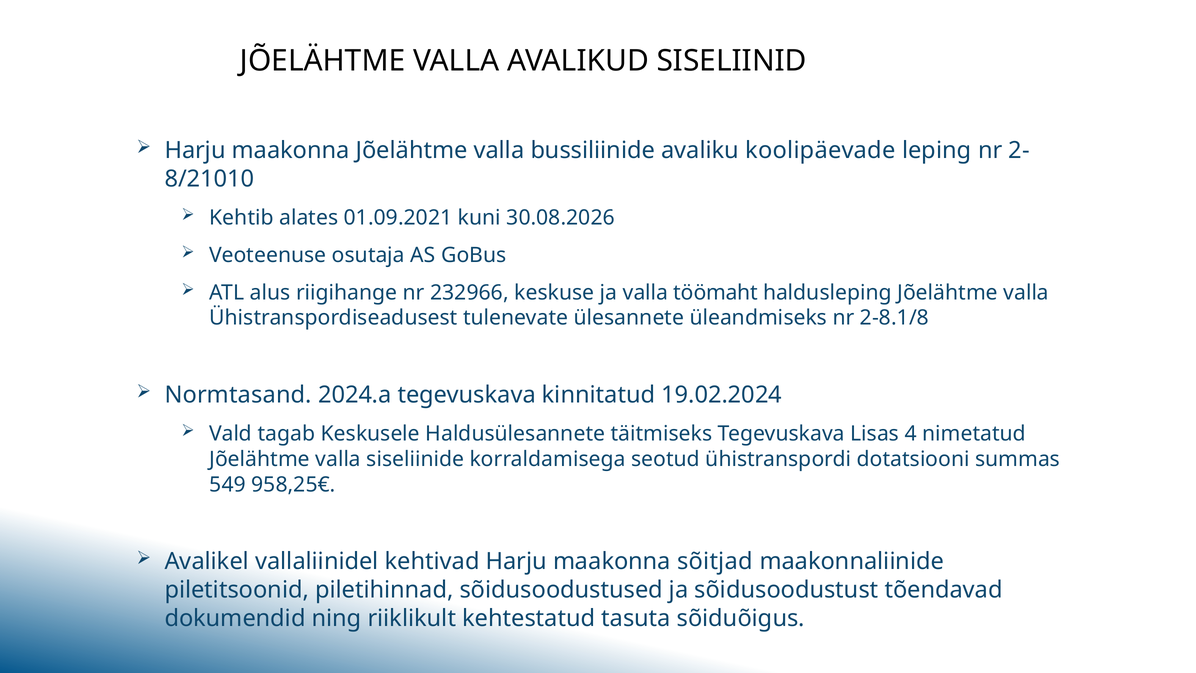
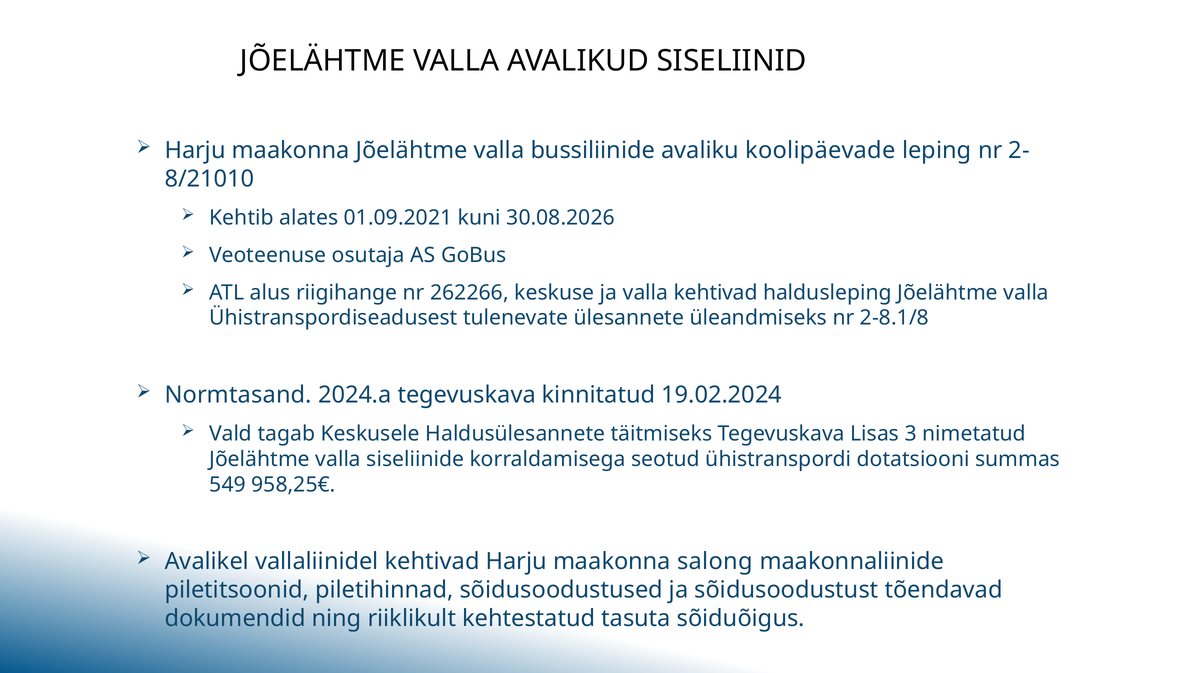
232966: 232966 -> 262266
valla töömaht: töömaht -> kehtivad
4: 4 -> 3
sõitjad: sõitjad -> salong
